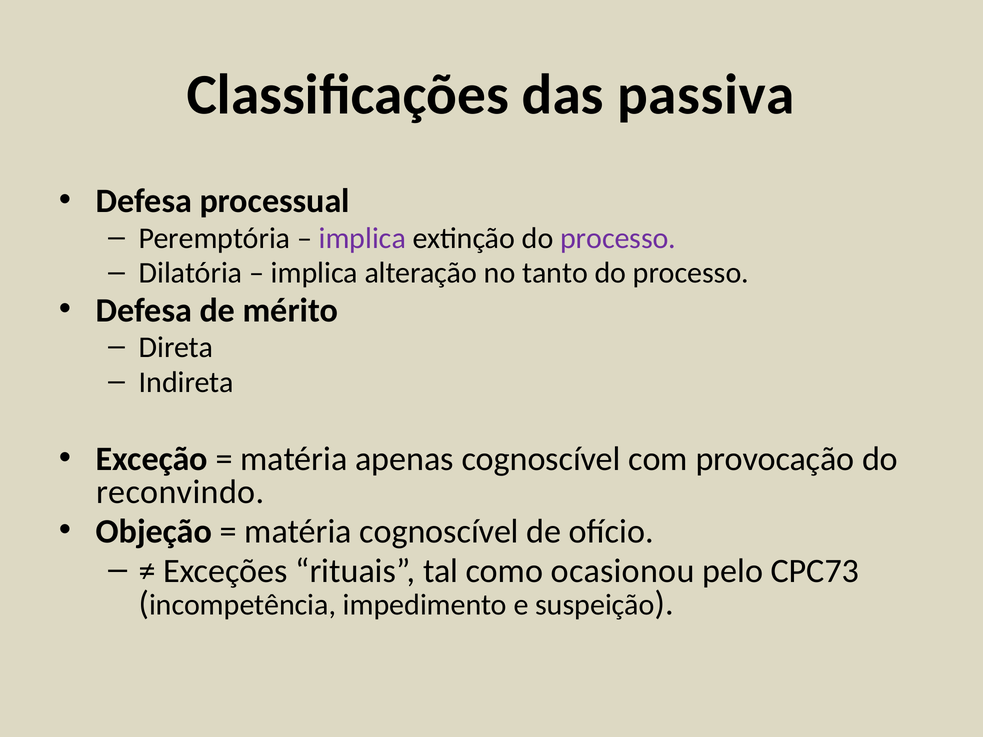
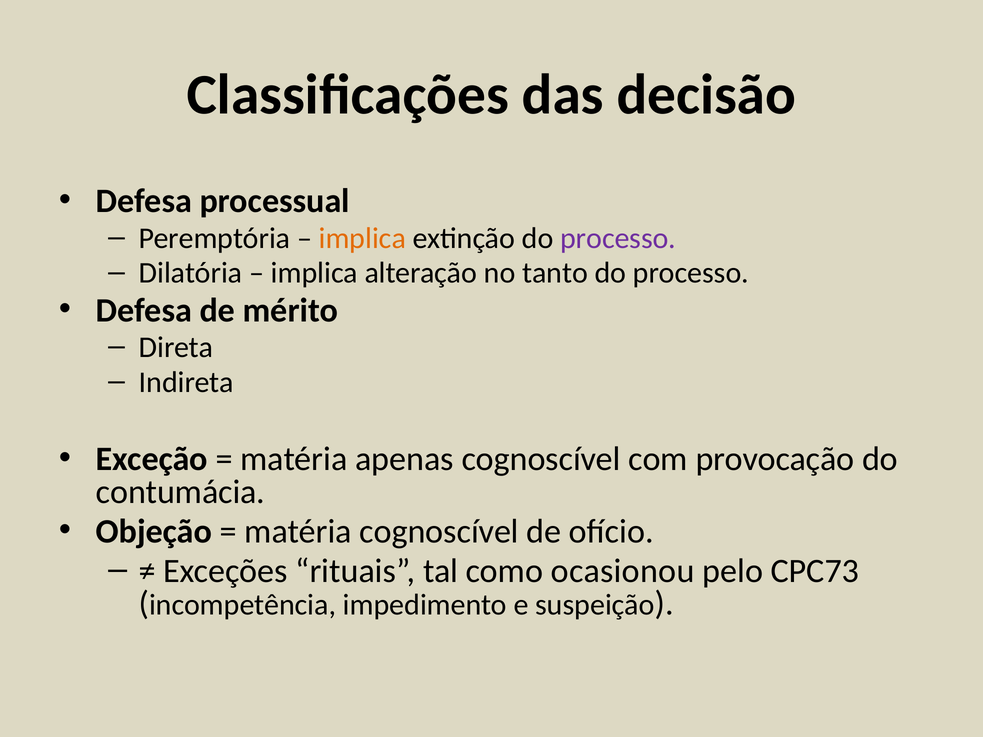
passiva: passiva -> decisão
implica at (362, 238) colour: purple -> orange
reconvindo: reconvindo -> contumácia
